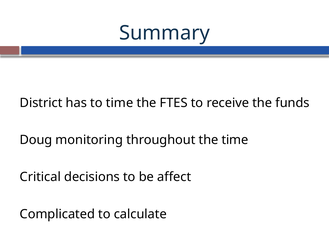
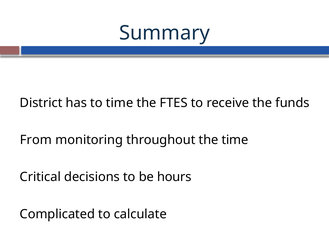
Doug: Doug -> From
affect: affect -> hours
